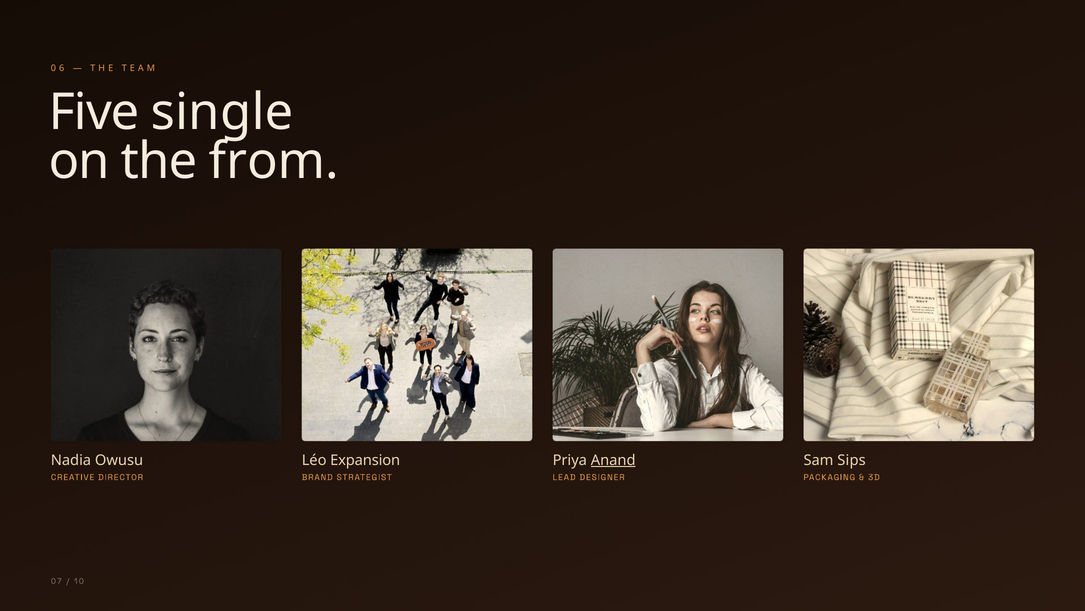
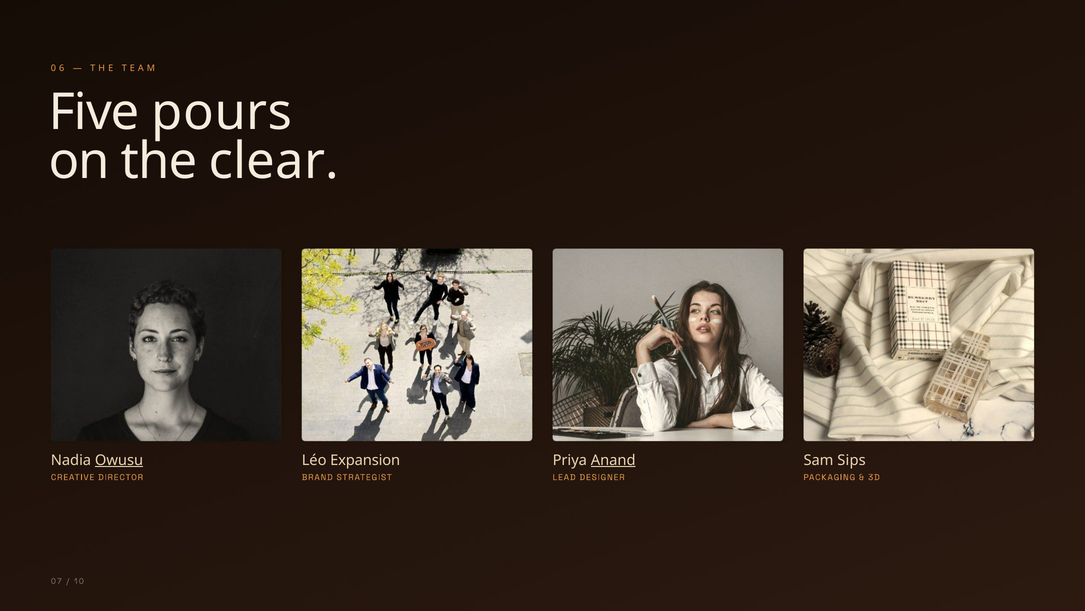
single: single -> pours
from: from -> clear
Owusu underline: none -> present
